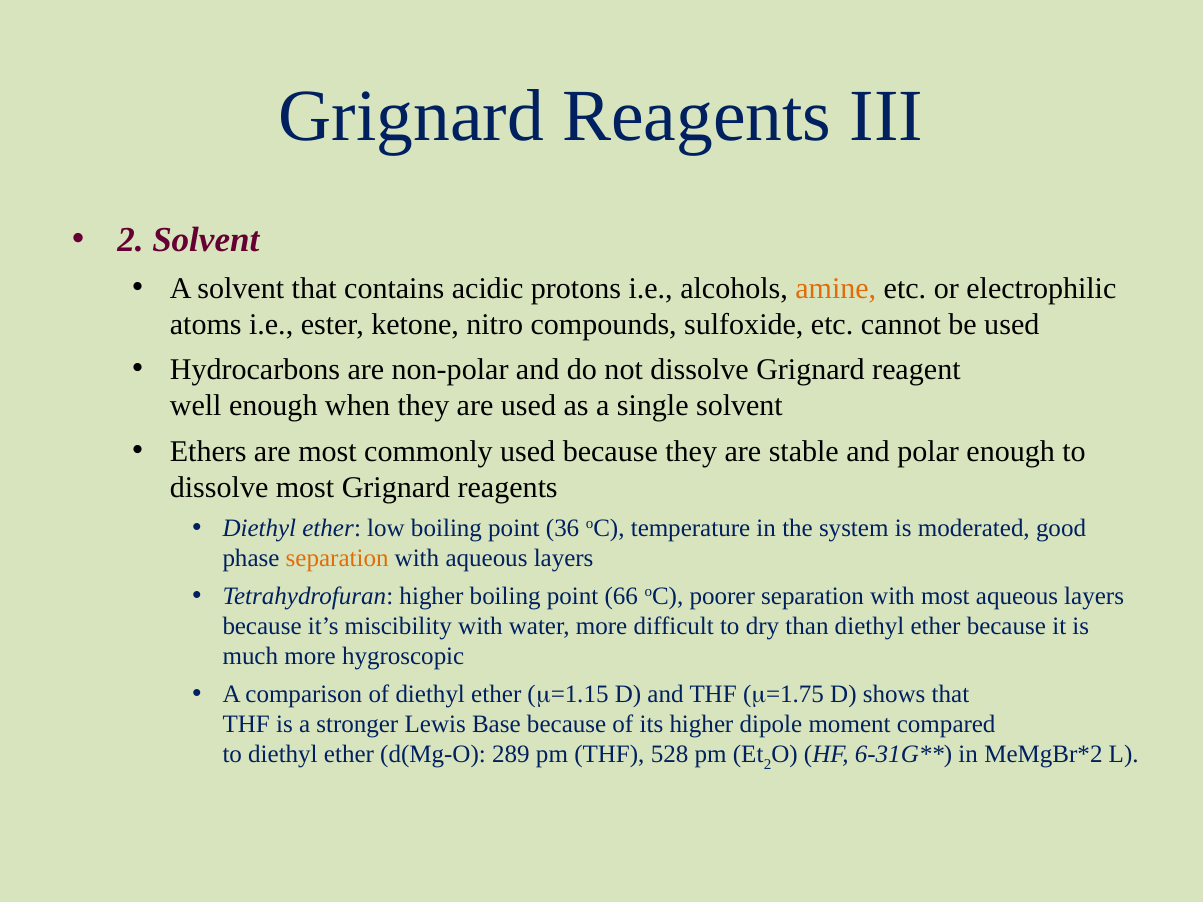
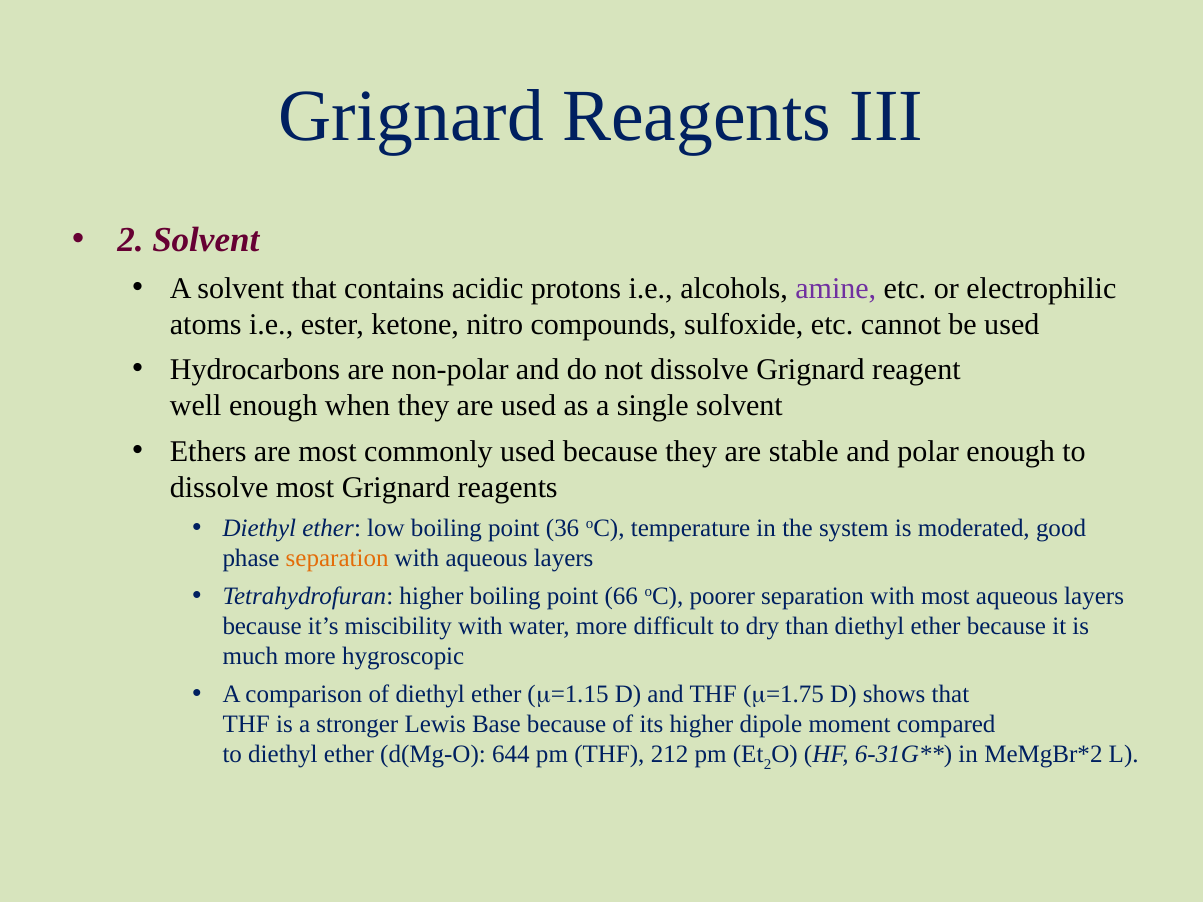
amine colour: orange -> purple
289: 289 -> 644
528: 528 -> 212
